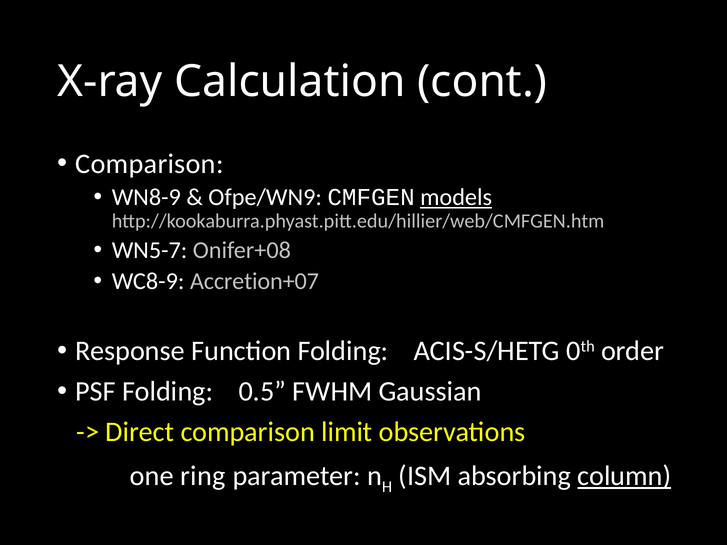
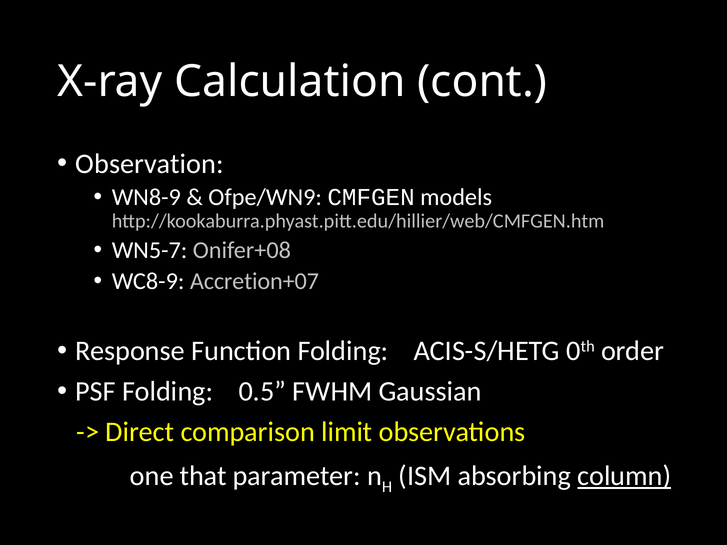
Comparison at (150, 164): Comparison -> Observation
models underline: present -> none
ring: ring -> that
